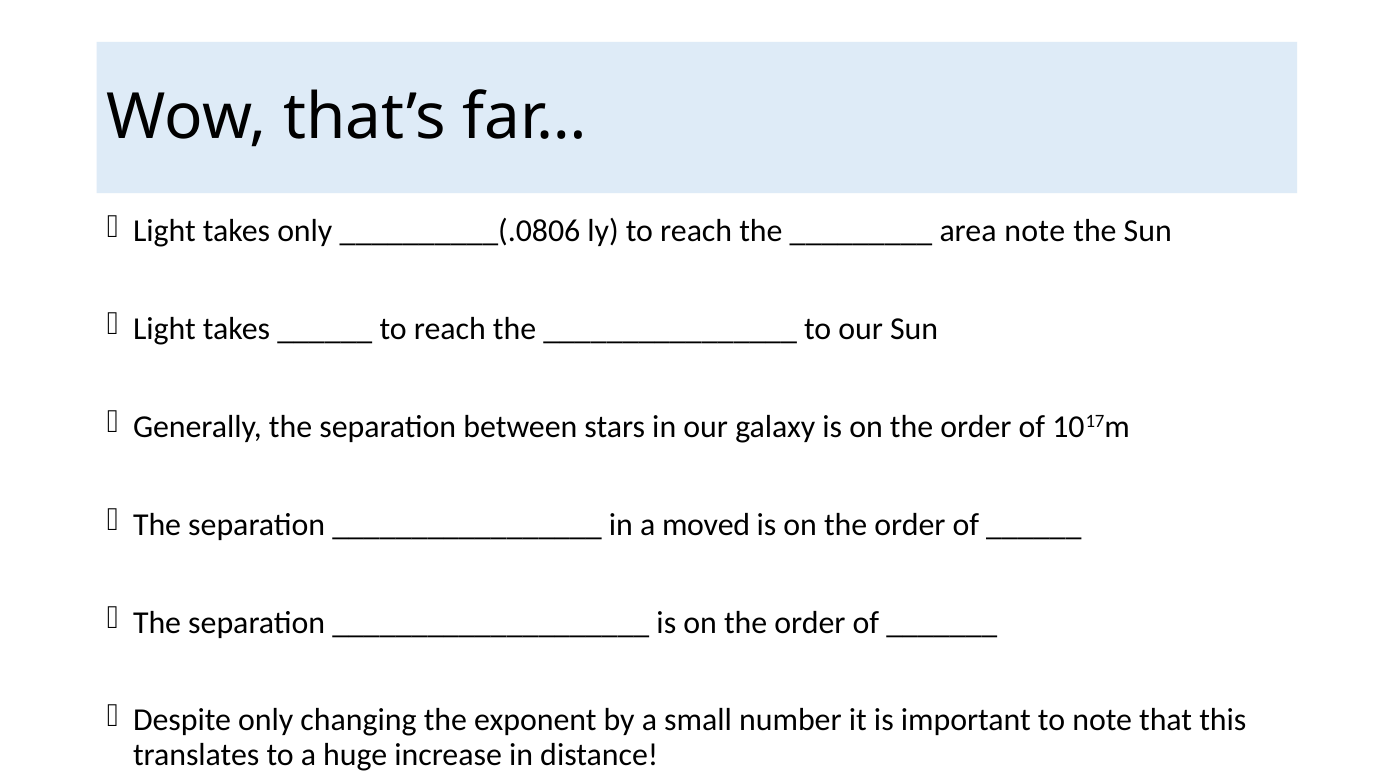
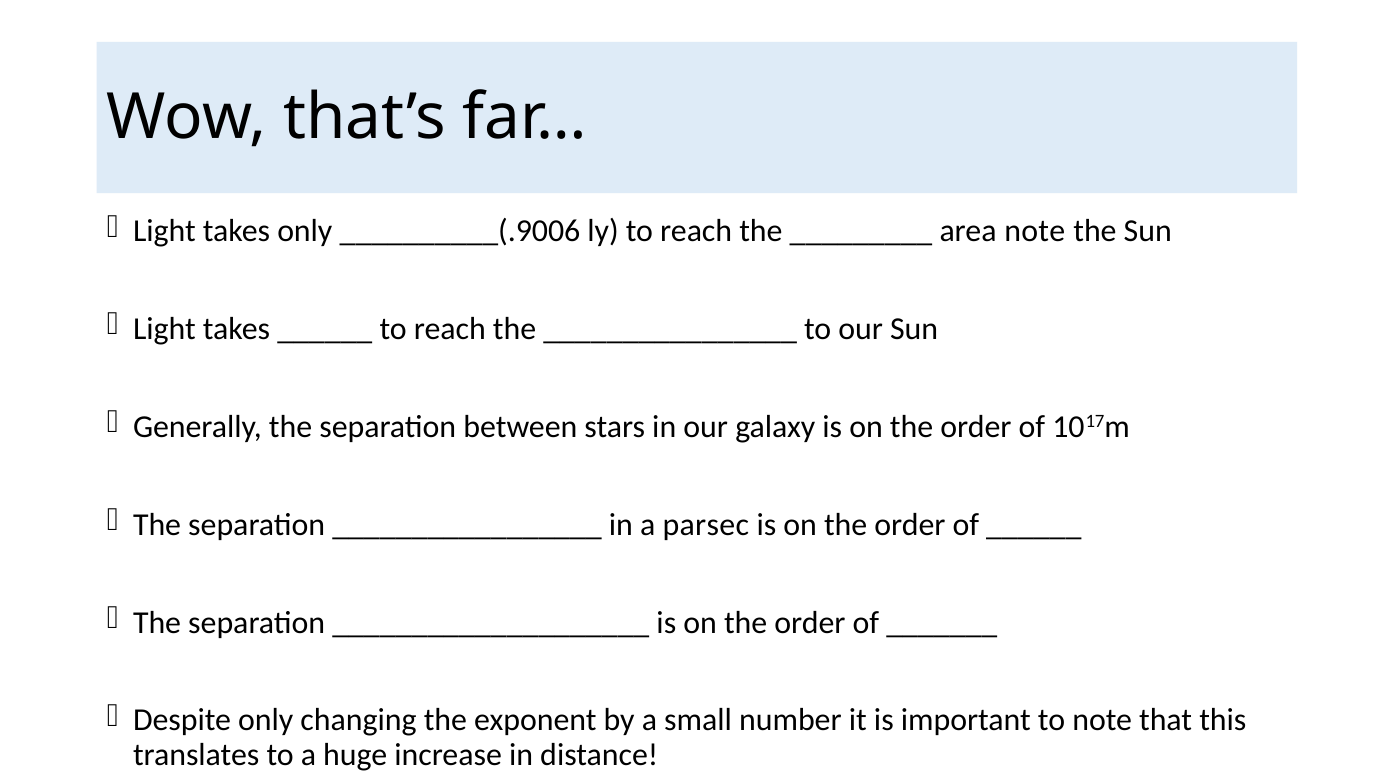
__________(.0806: __________(.0806 -> __________(.9006
moved: moved -> parsec
